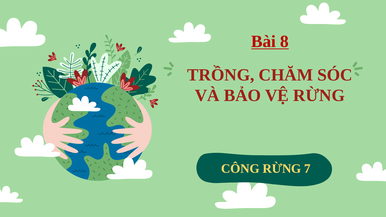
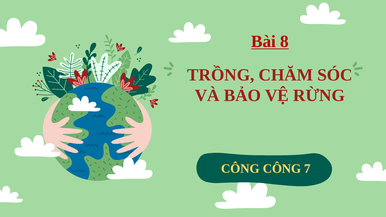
CÔNG RỪNG: RỪNG -> CÔNG
